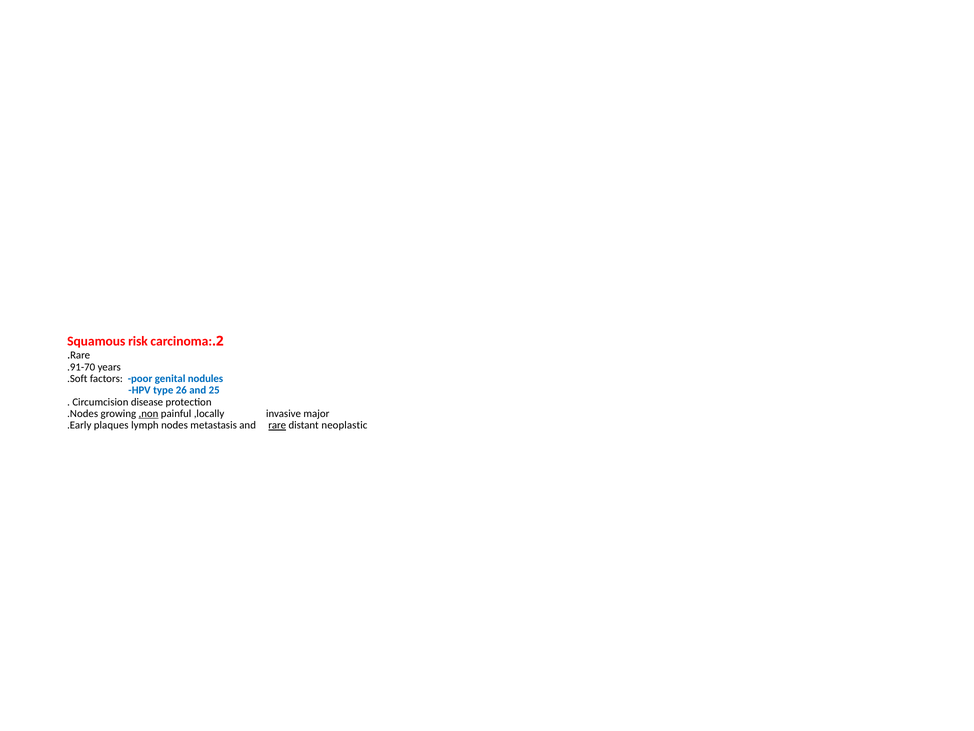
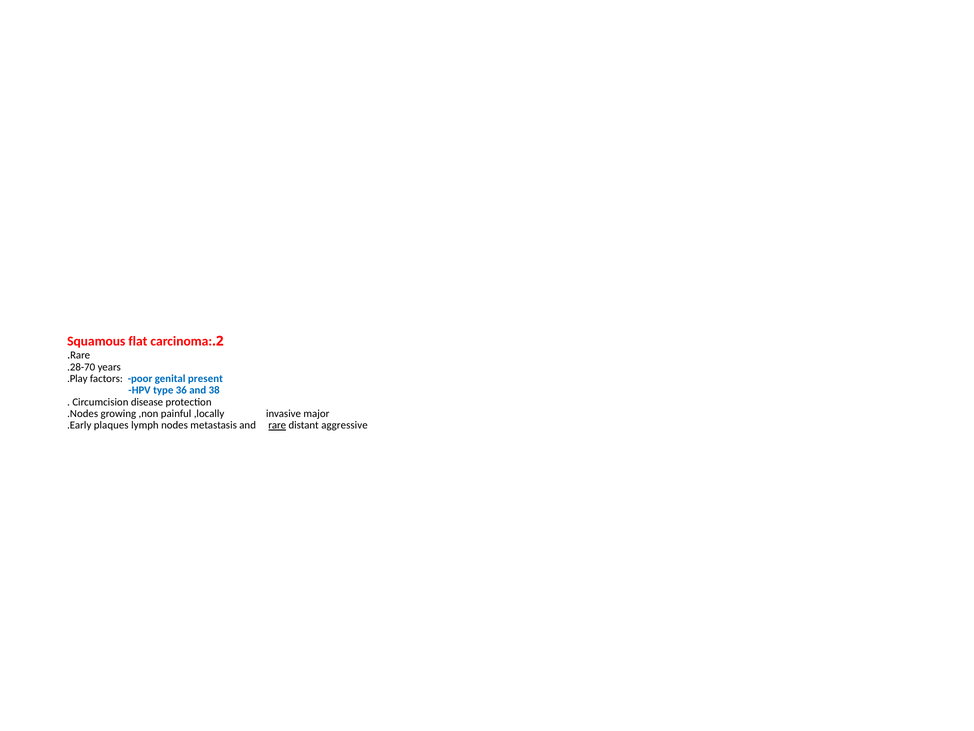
risk: risk -> flat
.91-70: .91-70 -> .28-70
.Soft: .Soft -> .Play
nodules: nodules -> present
26: 26 -> 36
25: 25 -> 38
,non underline: present -> none
neoplastic: neoplastic -> aggressive
